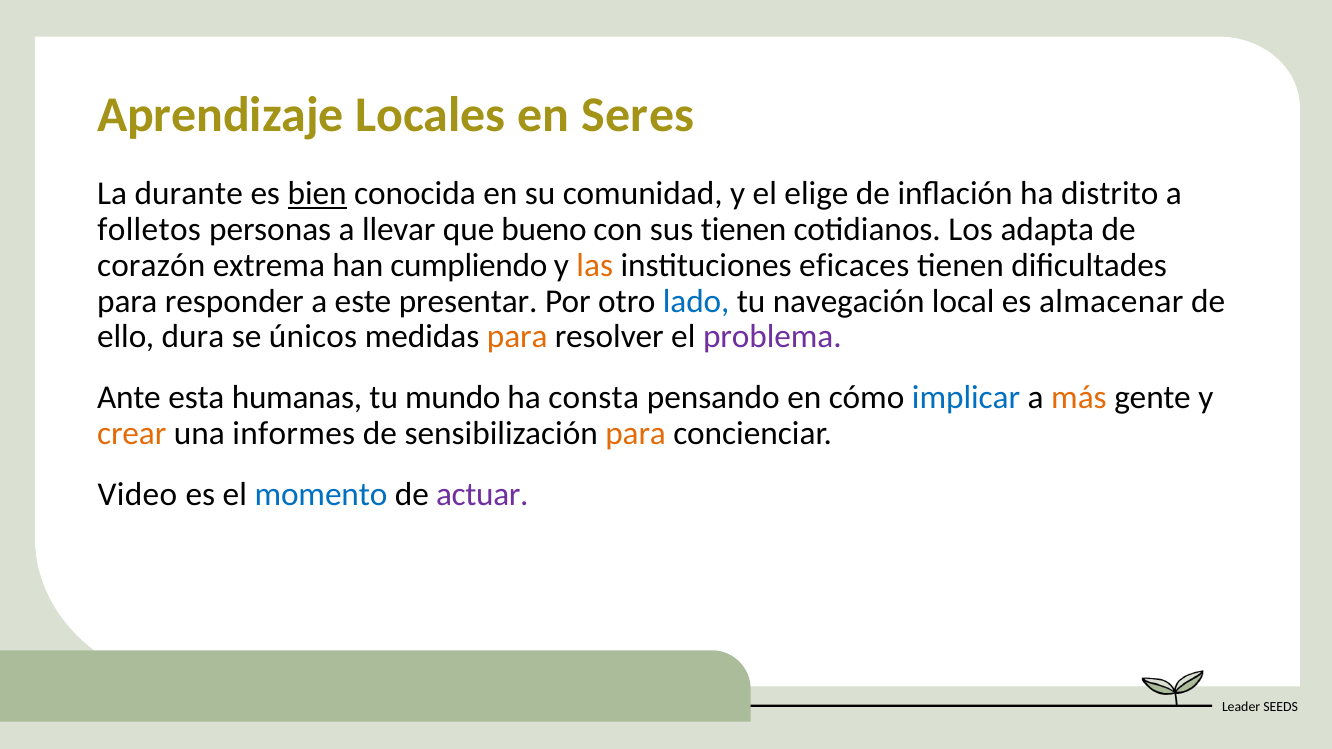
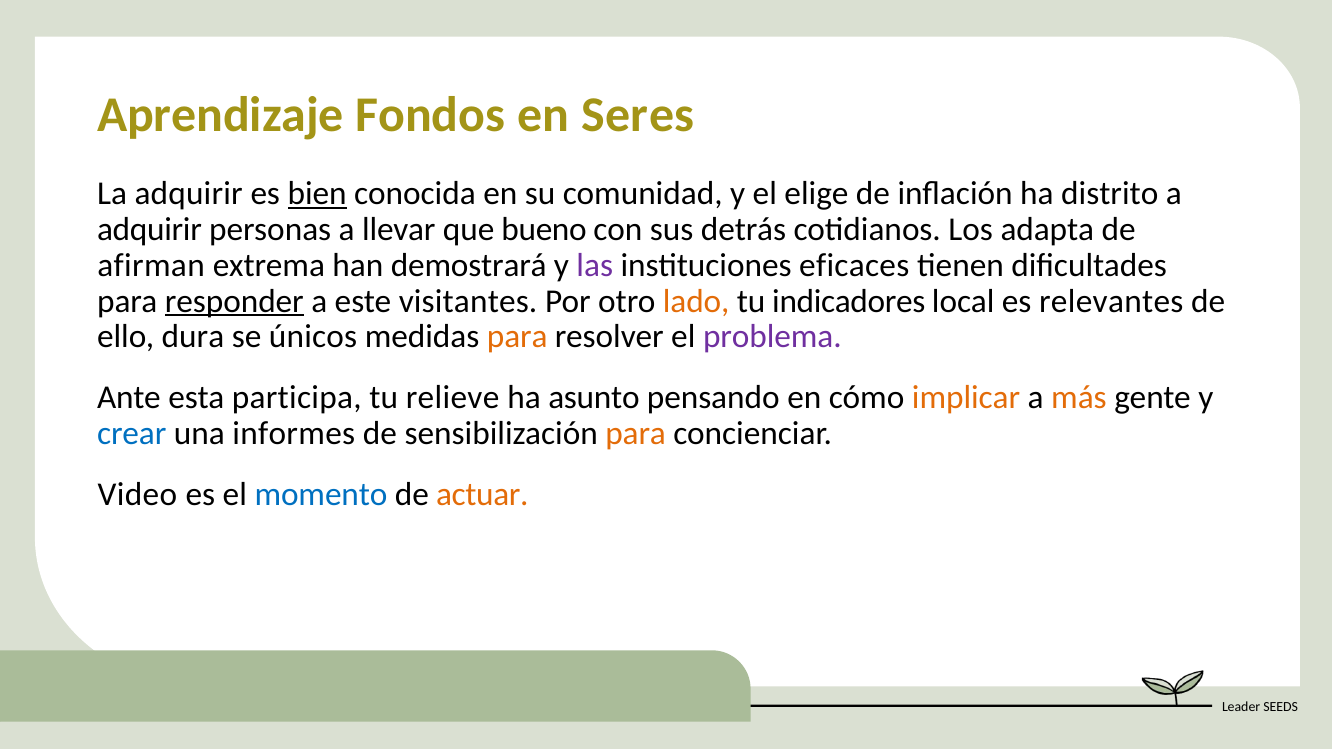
Locales: Locales -> Fondos
La durante: durante -> adquirir
folletos at (149, 229): folletos -> adquirir
sus tienen: tienen -> detrás
corazón: corazón -> afirman
cumpliendo: cumpliendo -> demostrará
las colour: orange -> purple
responder underline: none -> present
presentar: presentar -> visitantes
lado colour: blue -> orange
navegación: navegación -> indicadores
almacenar: almacenar -> relevantes
humanas: humanas -> participa
mundo: mundo -> relieve
consta: consta -> asunto
implicar colour: blue -> orange
crear colour: orange -> blue
actuar colour: purple -> orange
